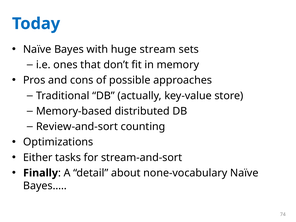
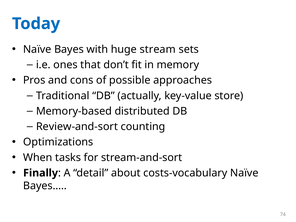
Either: Either -> When
none-vocabulary: none-vocabulary -> costs-vocabulary
